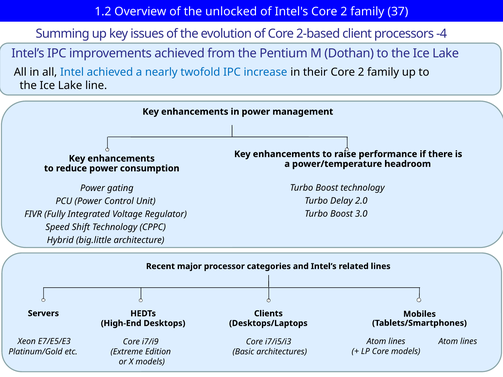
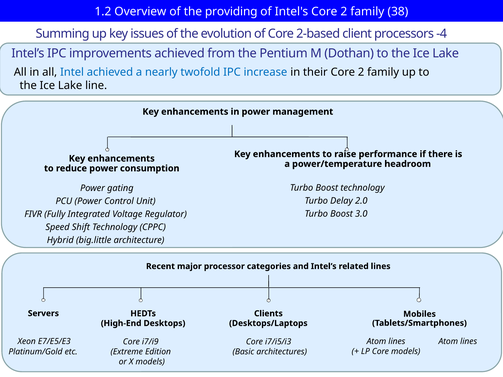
unlocked: unlocked -> providing
37: 37 -> 38
